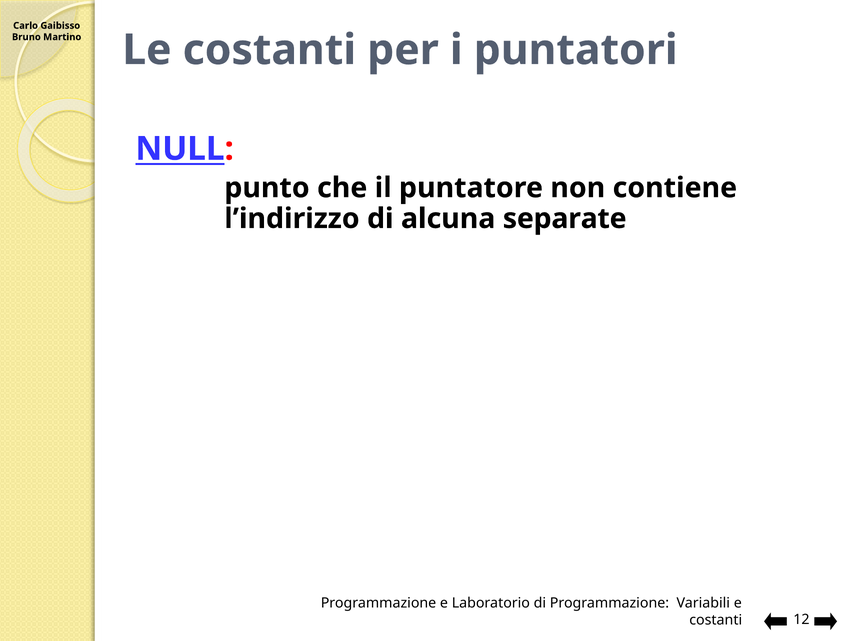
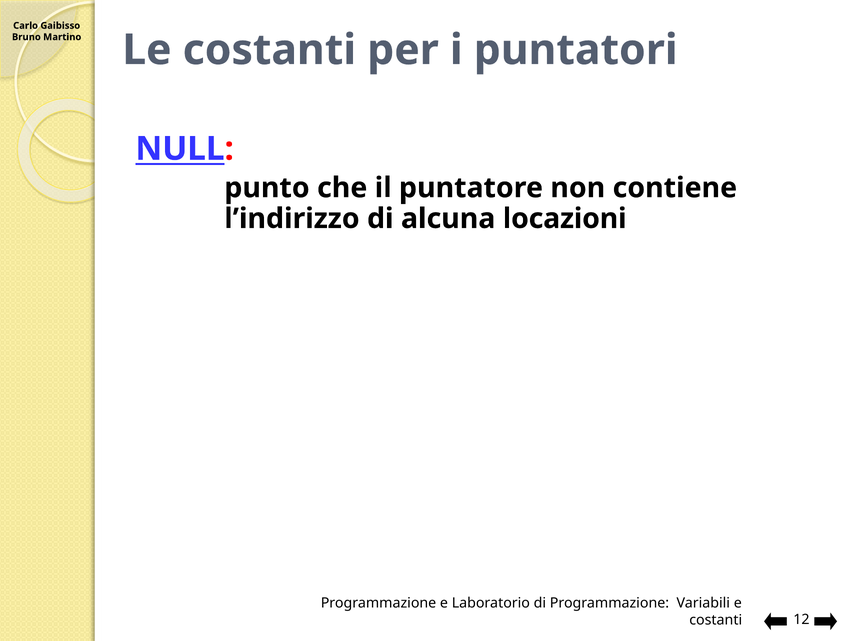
separate: separate -> locazioni
